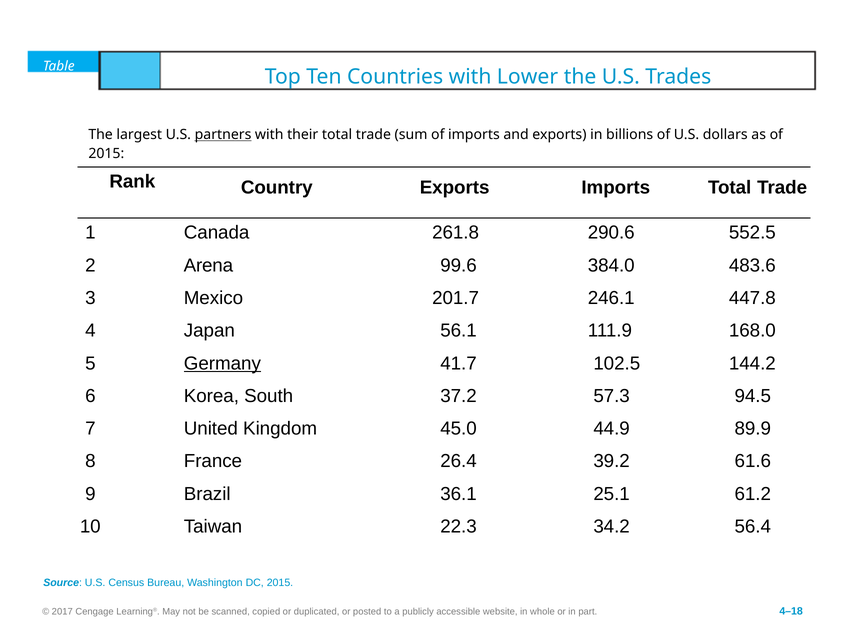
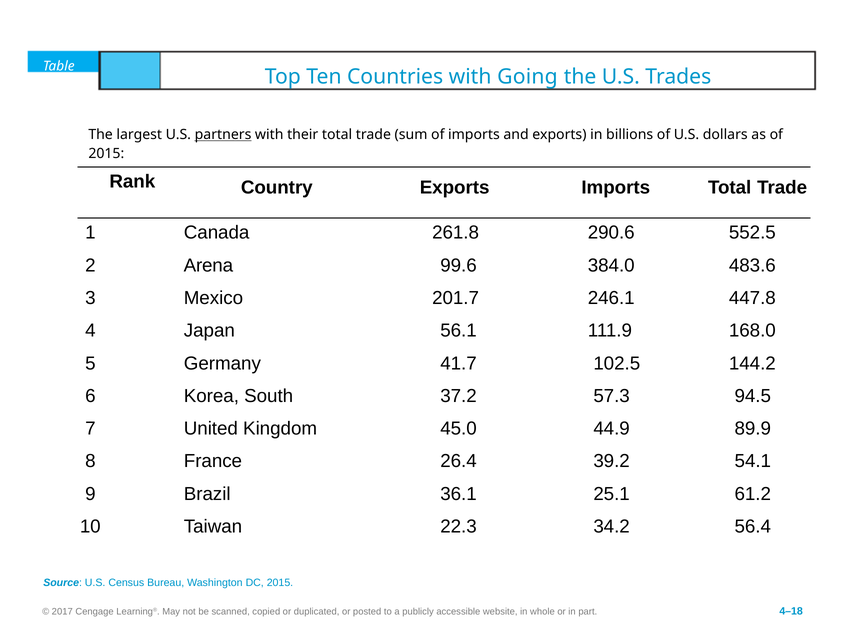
Lower: Lower -> Going
Germany underline: present -> none
61.6: 61.6 -> 54.1
